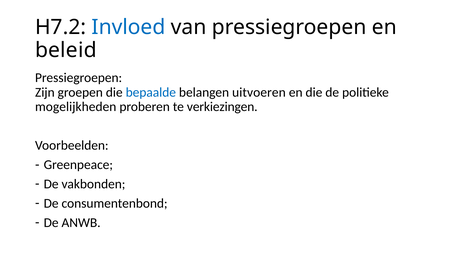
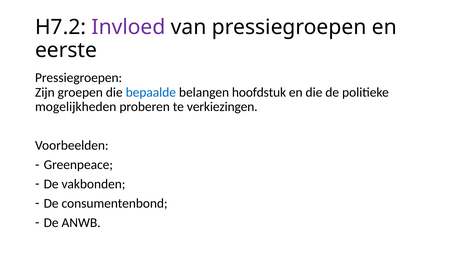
Invloed colour: blue -> purple
beleid: beleid -> eerste
uitvoeren: uitvoeren -> hoofdstuk
